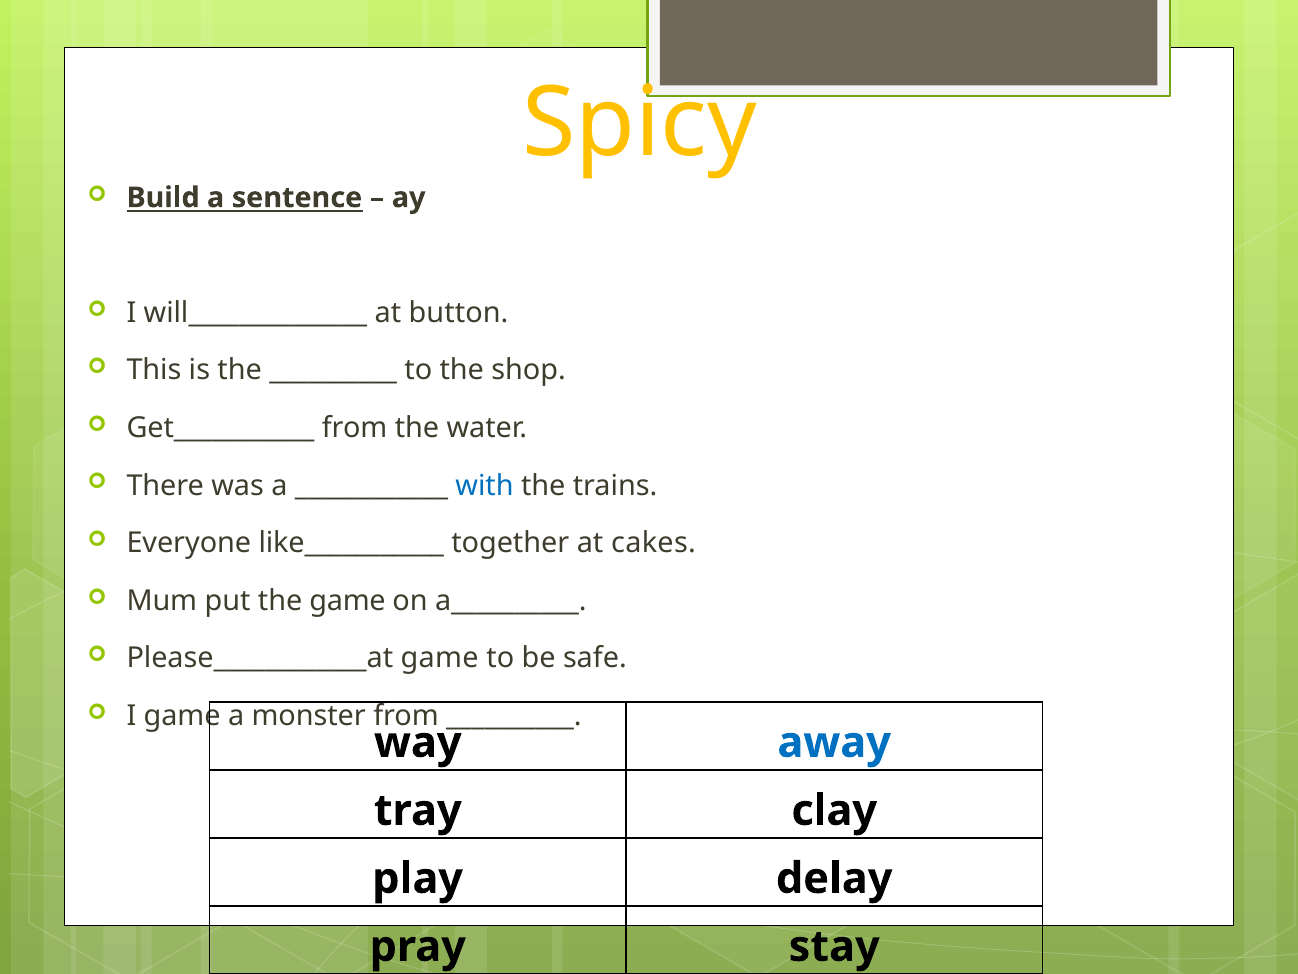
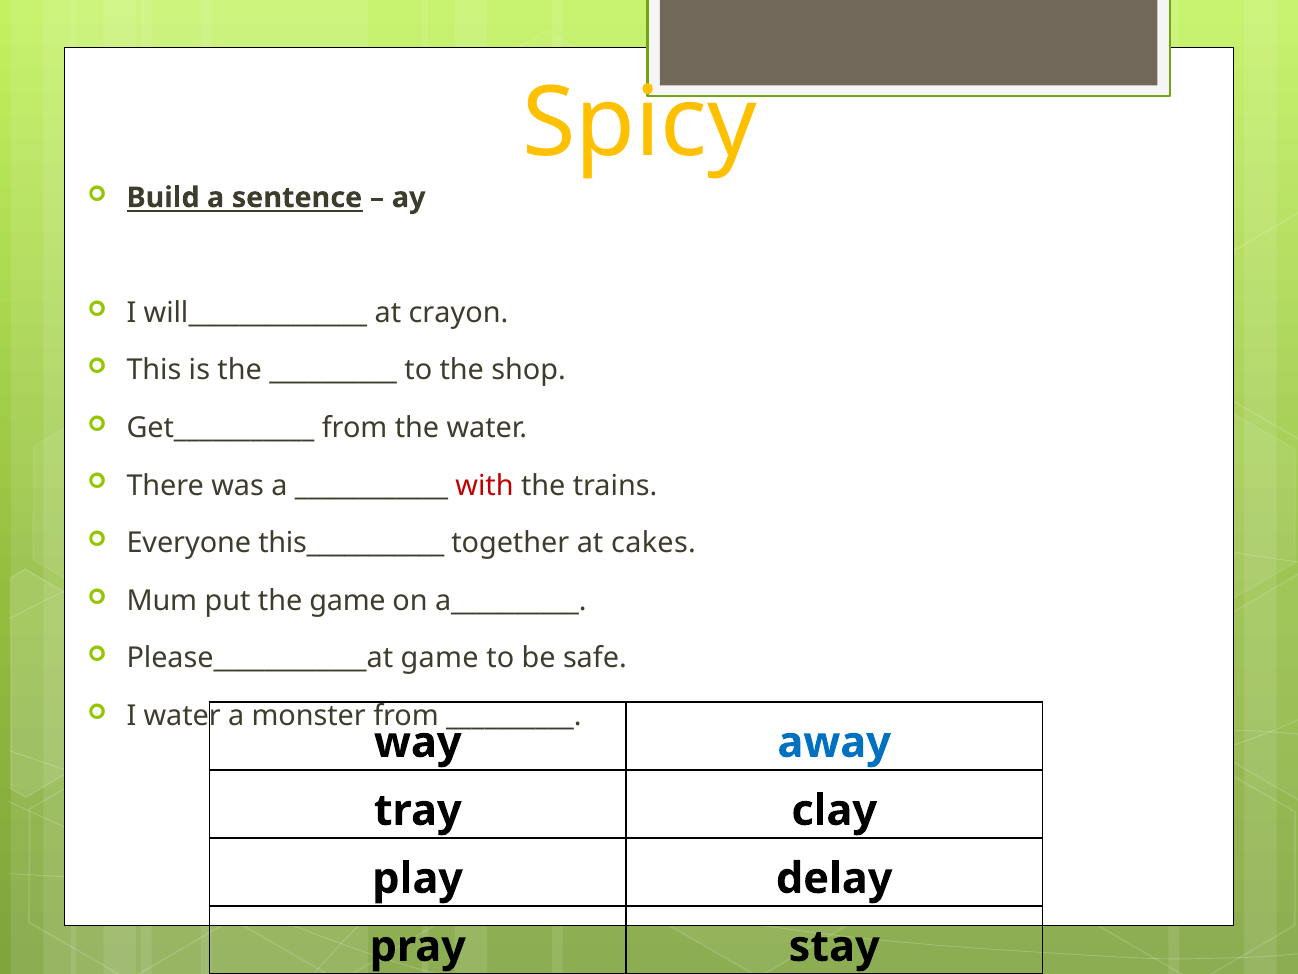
button: button -> crayon
with colour: blue -> red
like___________: like___________ -> this___________
I game: game -> water
